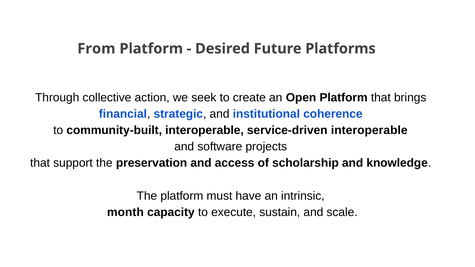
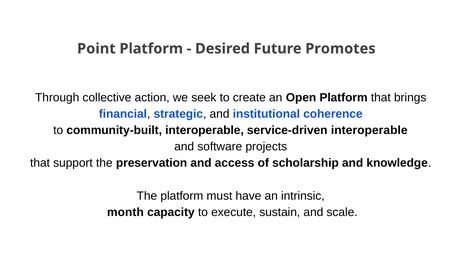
From: From -> Point
Platforms: Platforms -> Promotes
